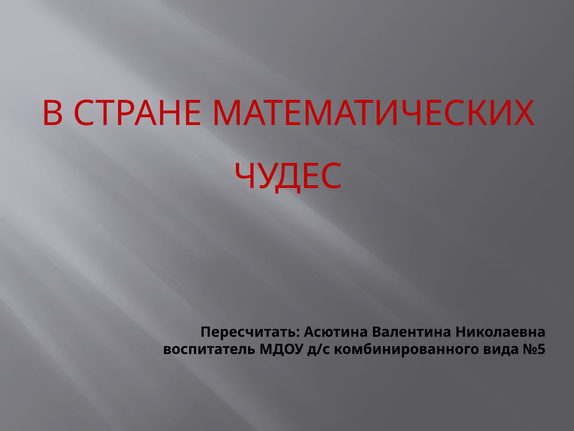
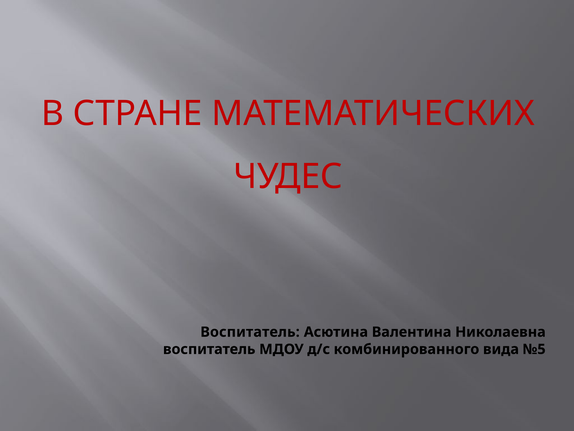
Пересчитать at (250, 332): Пересчитать -> Воспитатель
